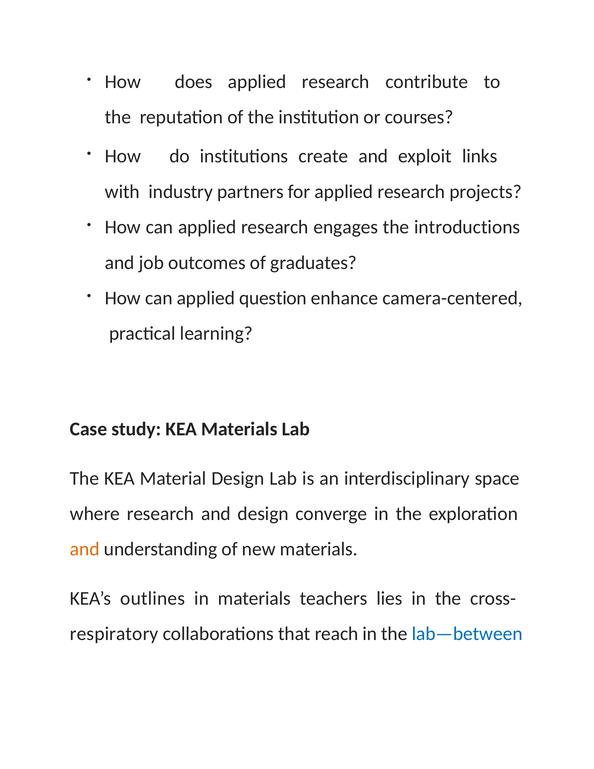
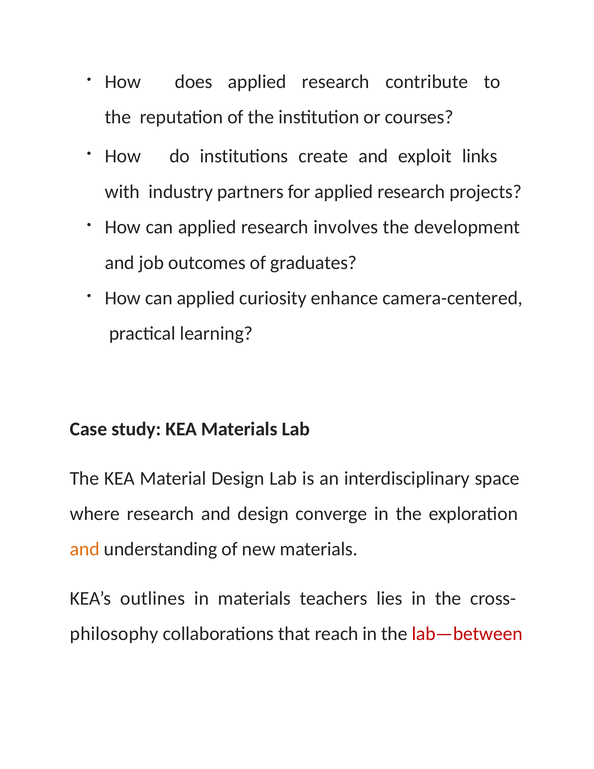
engages: engages -> involves
introductions: introductions -> development
question: question -> curiosity
respiratory: respiratory -> philosophy
lab—between colour: blue -> red
